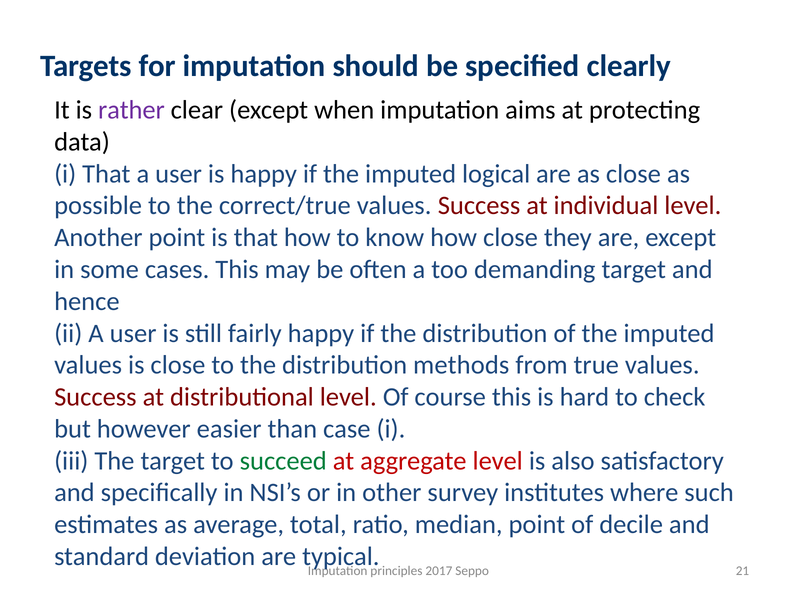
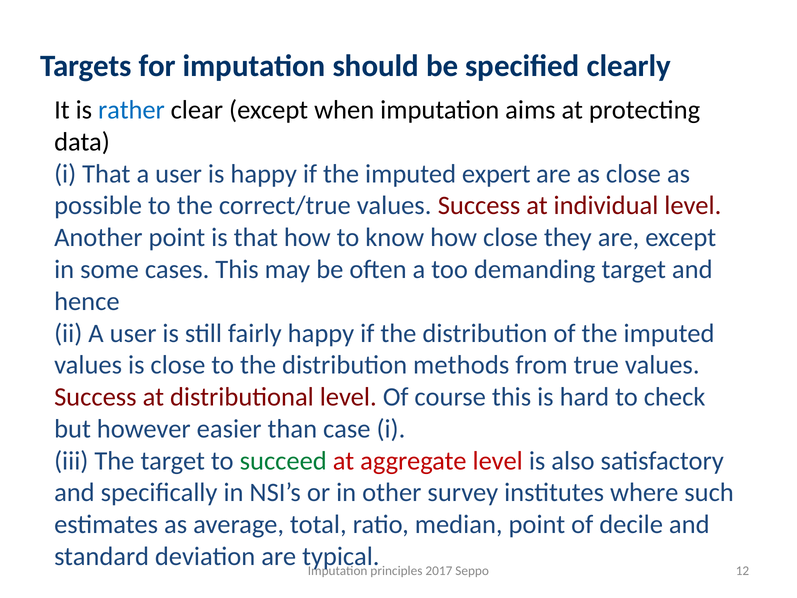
rather colour: purple -> blue
logical: logical -> expert
21: 21 -> 12
